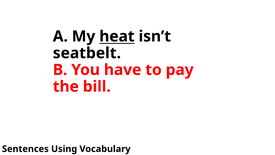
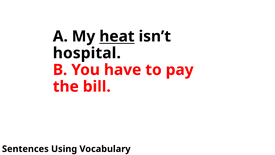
seatbelt: seatbelt -> hospital
